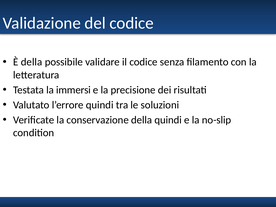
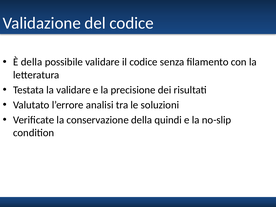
la immersi: immersi -> validare
l’errore quindi: quindi -> analisi
